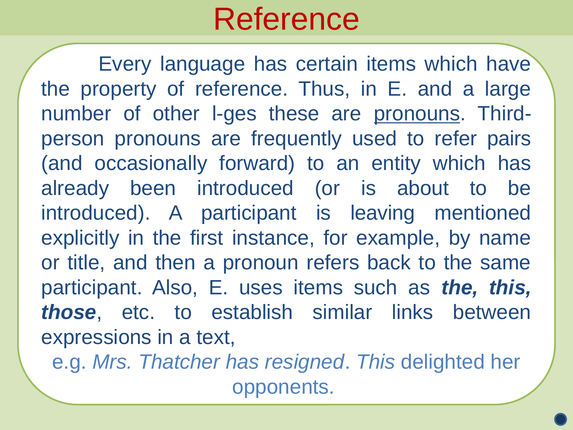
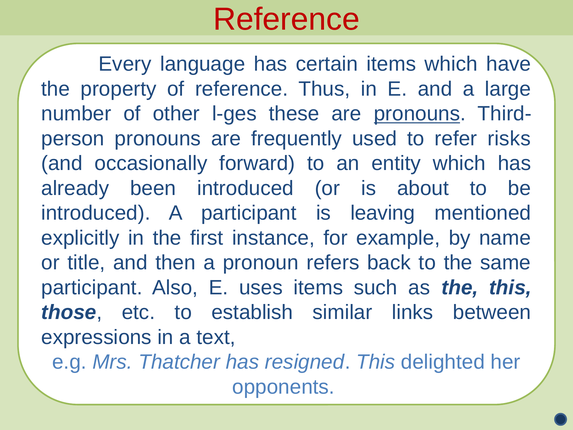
pairs: pairs -> risks
